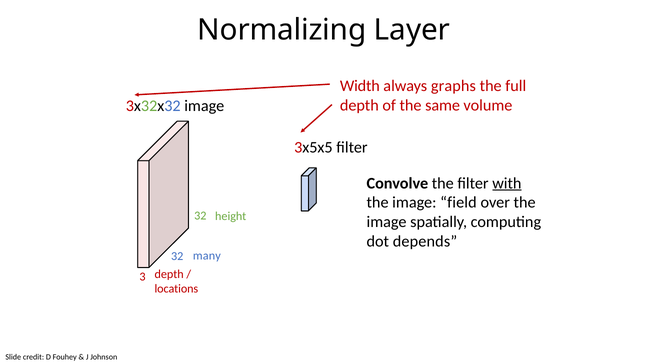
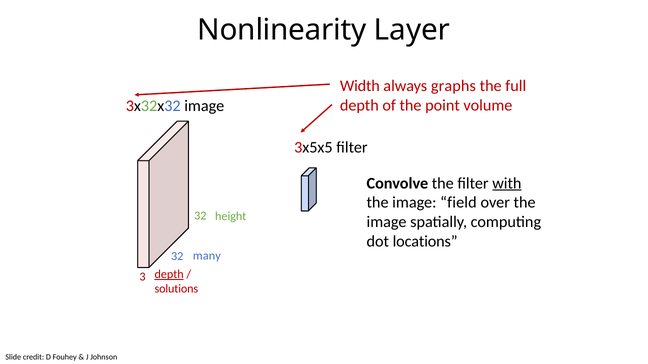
Normalizing: Normalizing -> Nonlinearity
same: same -> point
depends: depends -> locations
depth at (169, 275) underline: none -> present
locations: locations -> solutions
